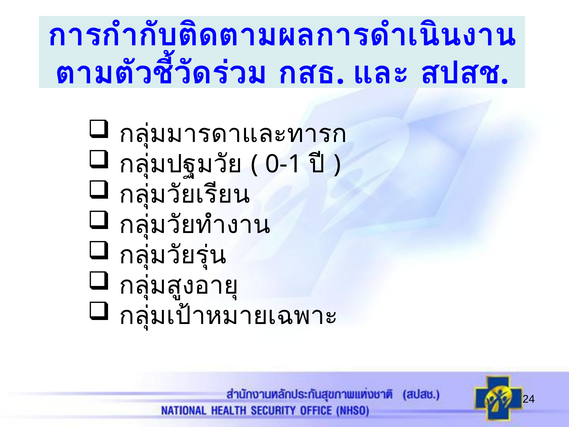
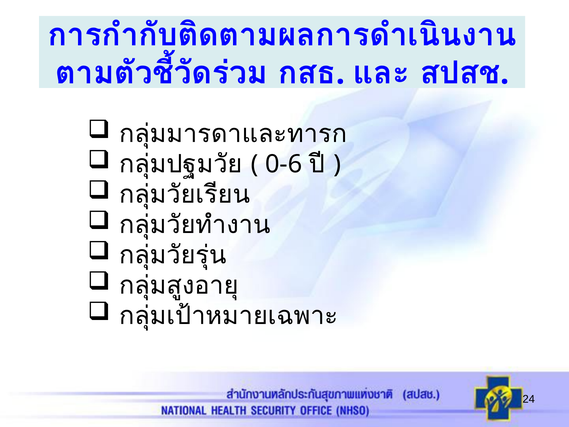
0-1: 0-1 -> 0-6
